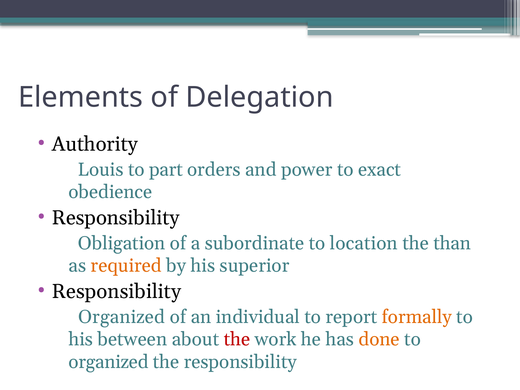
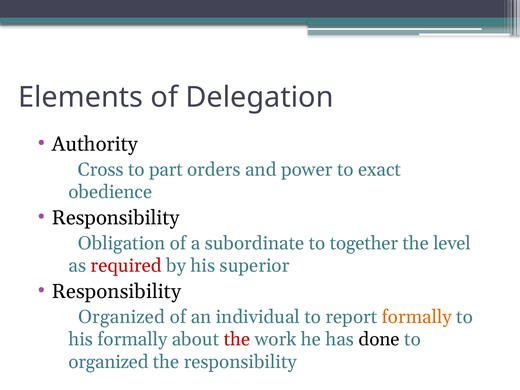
Louis: Louis -> Cross
location: location -> together
than: than -> level
required colour: orange -> red
his between: between -> formally
done colour: orange -> black
